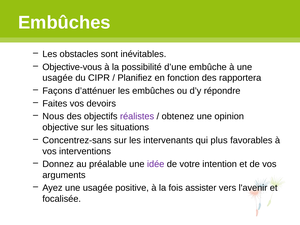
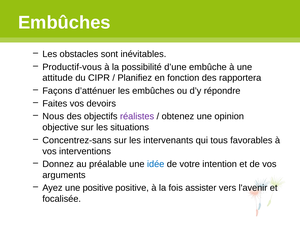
Objective-vous: Objective-vous -> Productif-vous
usagée at (58, 78): usagée -> attitude
plus: plus -> tous
idée colour: purple -> blue
Ayez une usagée: usagée -> positive
